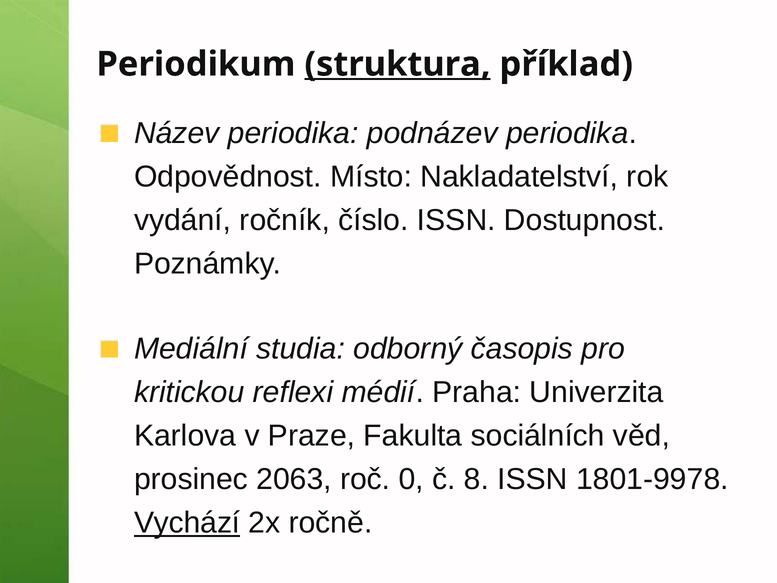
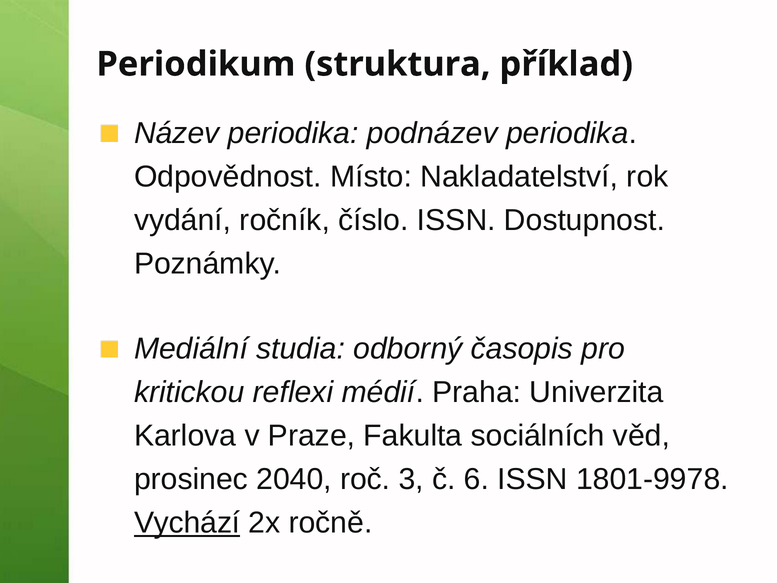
struktura underline: present -> none
2063: 2063 -> 2040
0: 0 -> 3
8: 8 -> 6
